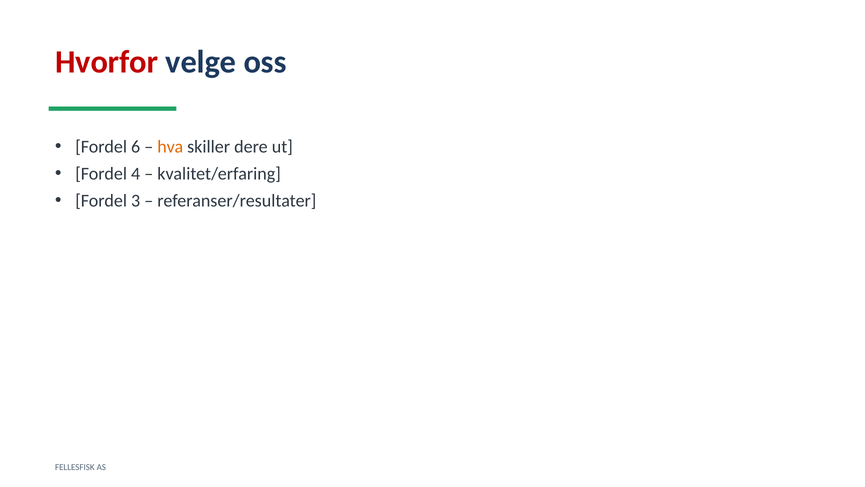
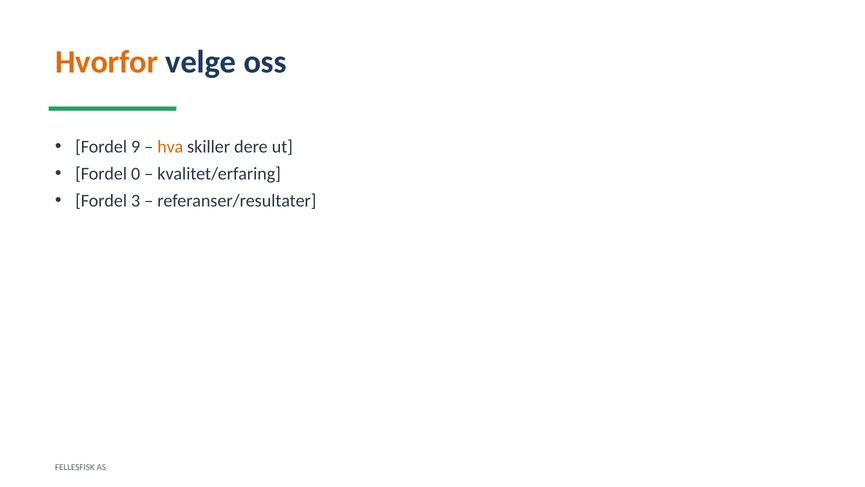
Hvorfor colour: red -> orange
6: 6 -> 9
4: 4 -> 0
